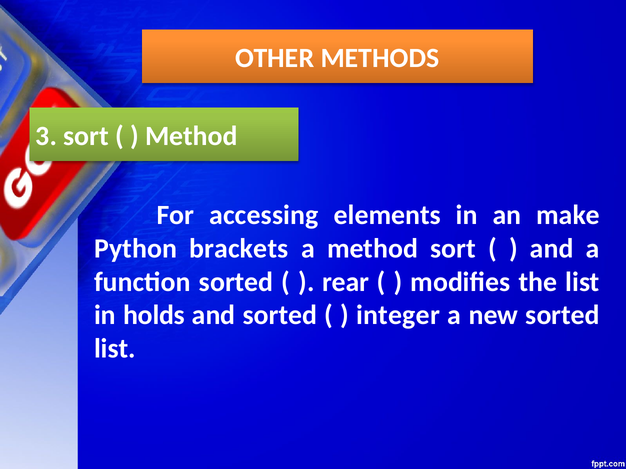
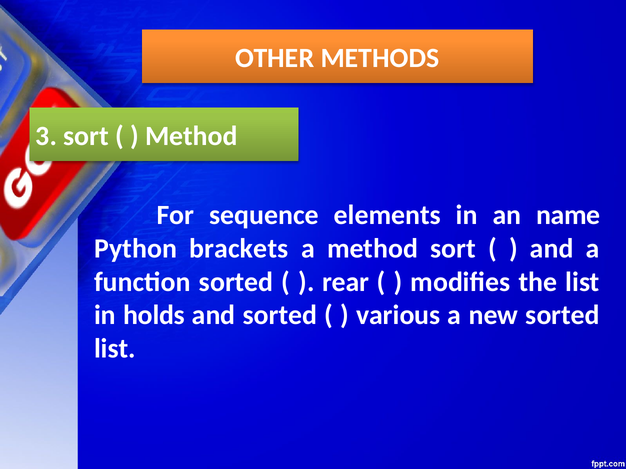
accessing: accessing -> sequence
make: make -> name
integer: integer -> various
